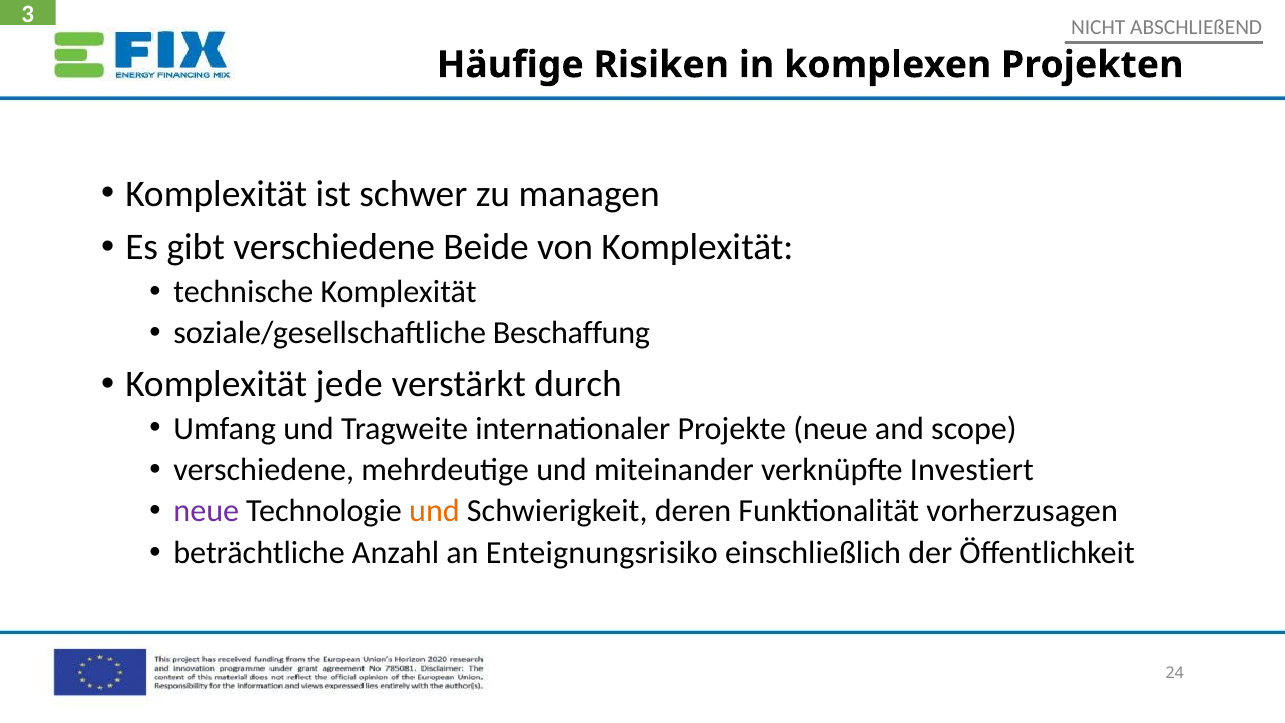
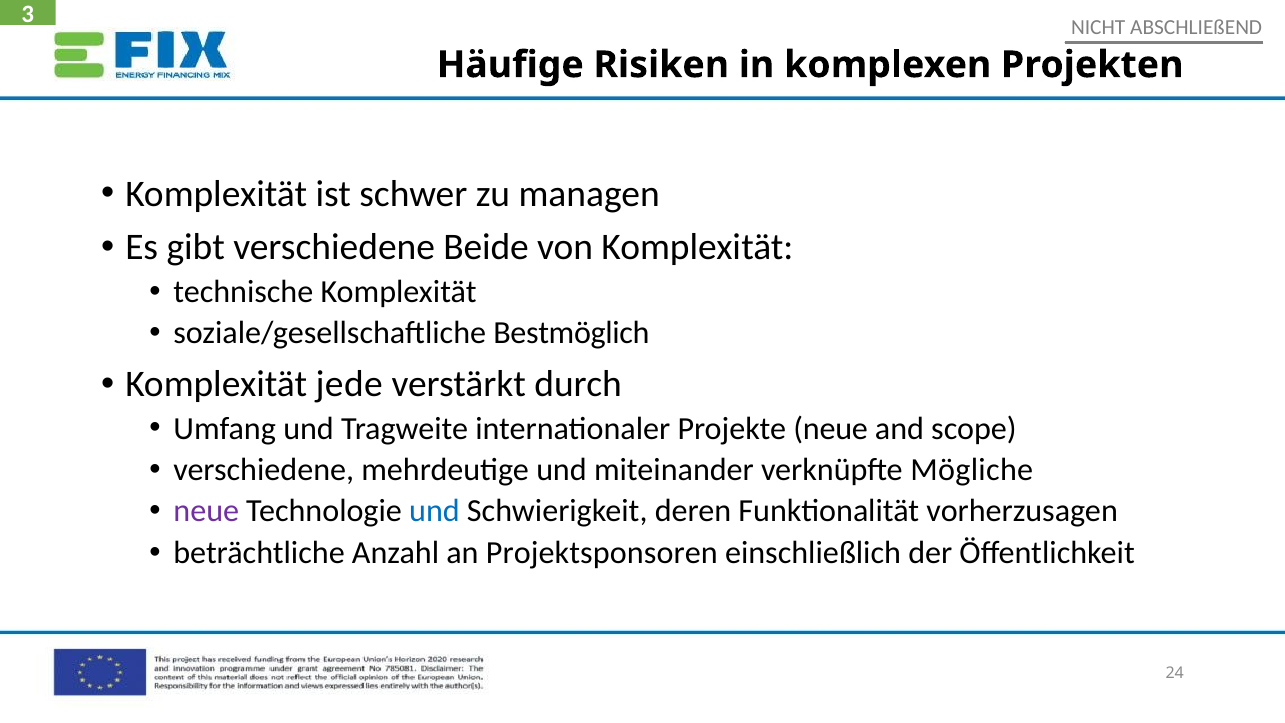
Beschaffung: Beschaffung -> Bestmöglich
Investiert: Investiert -> Mögliche
und at (435, 511) colour: orange -> blue
Enteignungsrisiko: Enteignungsrisiko -> Projektsponsoren
